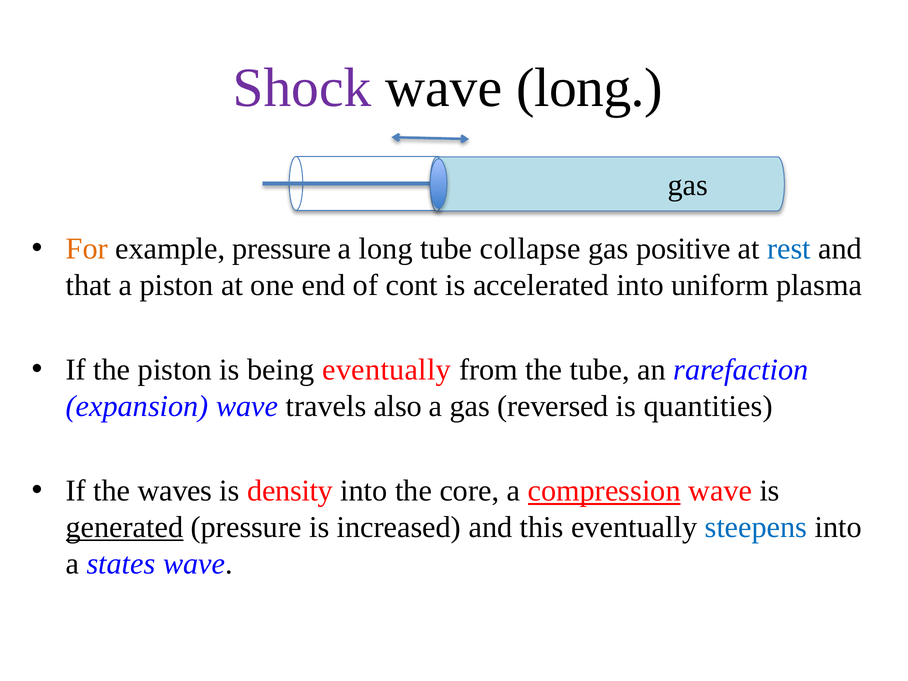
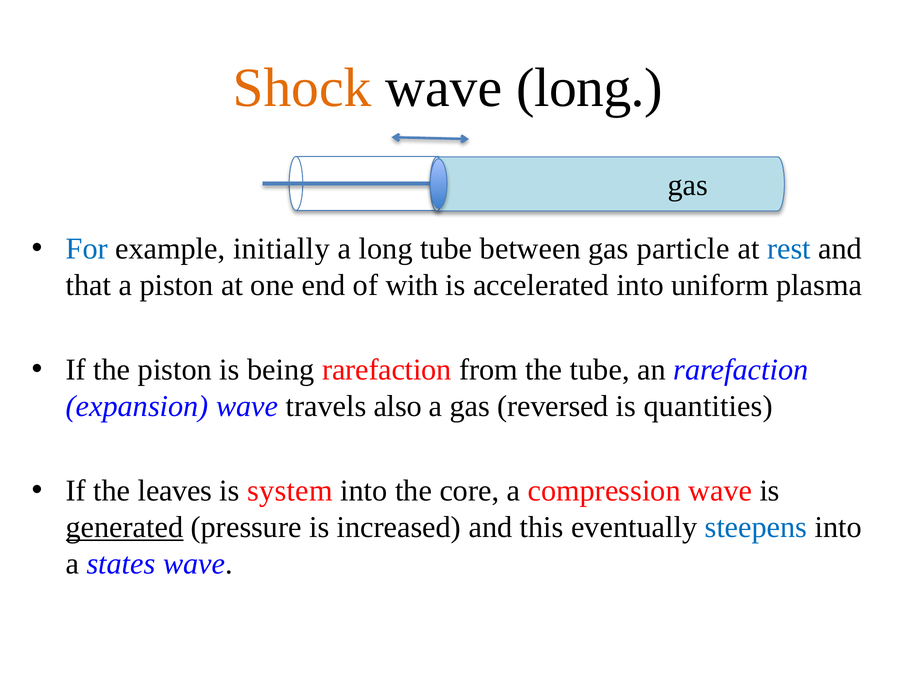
Shock colour: purple -> orange
For colour: orange -> blue
example pressure: pressure -> initially
collapse: collapse -> between
positive: positive -> particle
cont: cont -> with
being eventually: eventually -> rarefaction
waves: waves -> leaves
density: density -> system
compression underline: present -> none
